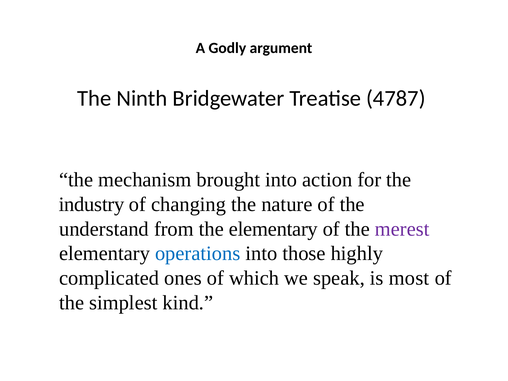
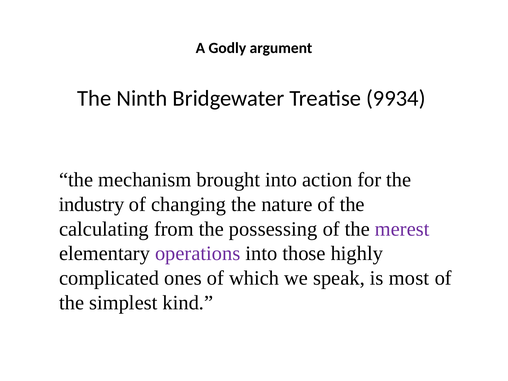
4787: 4787 -> 9934
understand: understand -> calculating
the elementary: elementary -> possessing
operations colour: blue -> purple
